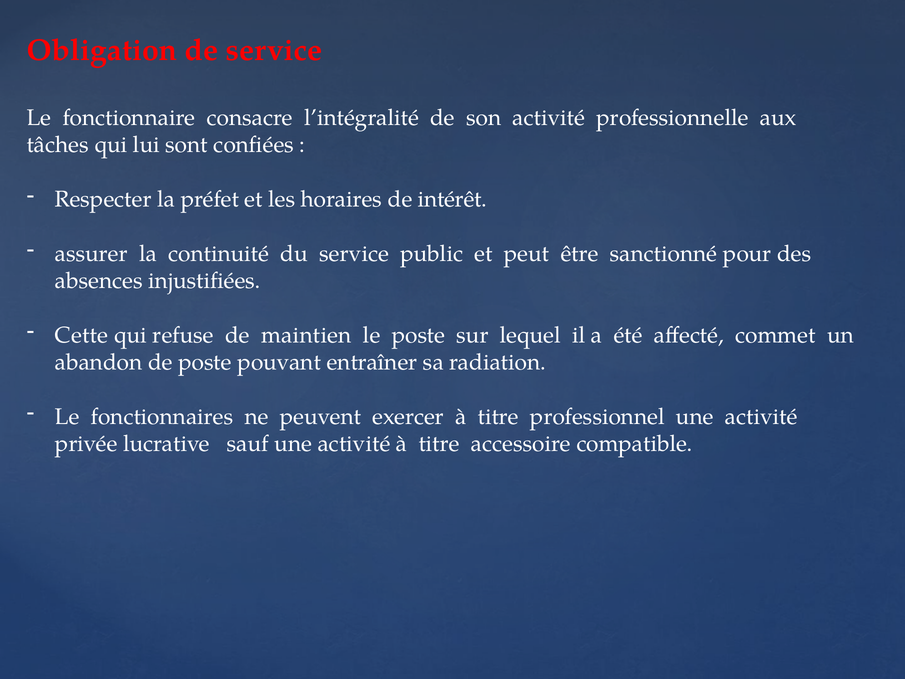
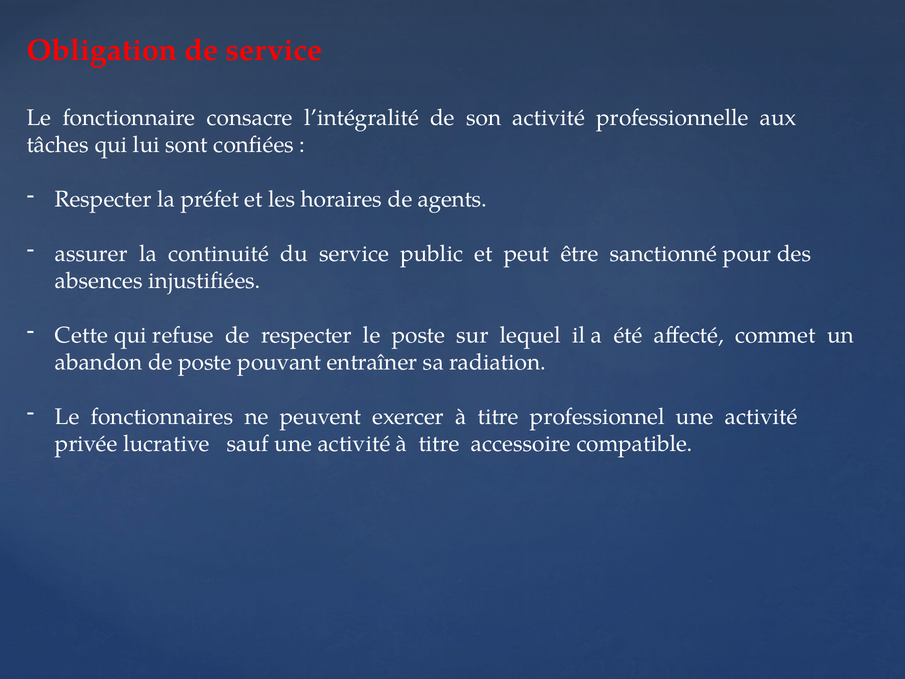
intérêt: intérêt -> agents
de maintien: maintien -> respecter
